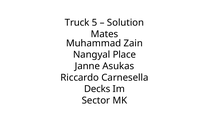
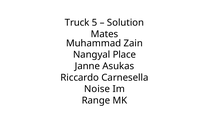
Decks: Decks -> Noise
Sector: Sector -> Range
